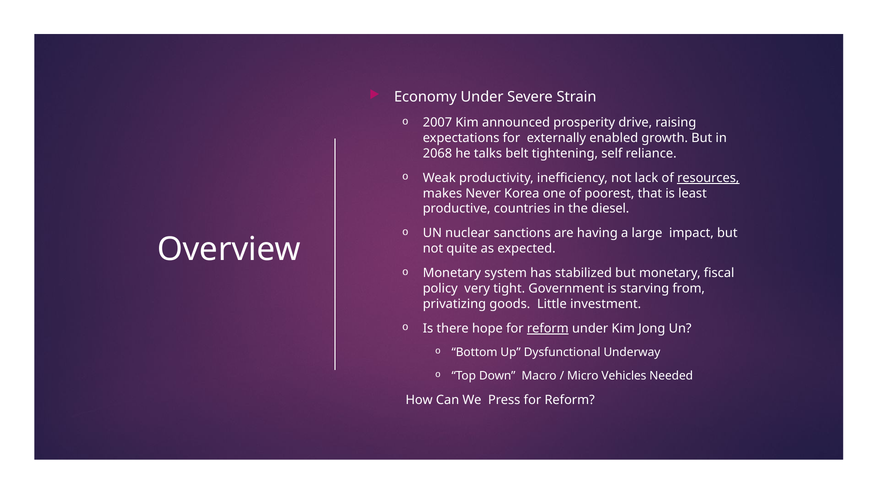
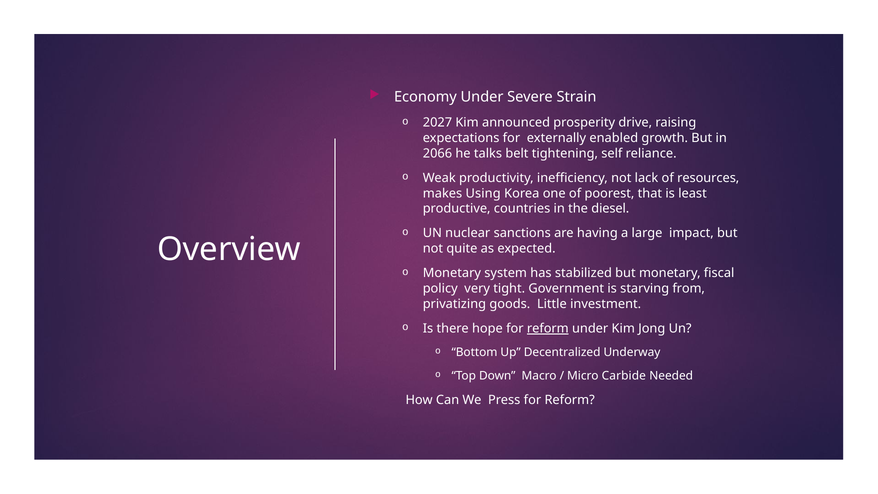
2007: 2007 -> 2027
2068: 2068 -> 2066
resources underline: present -> none
Never: Never -> Using
Dysfunctional: Dysfunctional -> Decentralized
Vehicles: Vehicles -> Carbide
